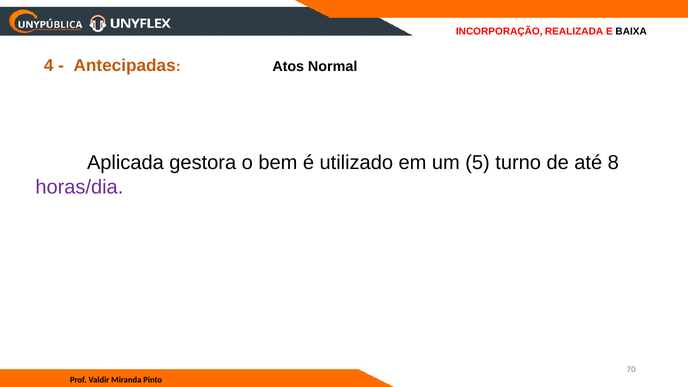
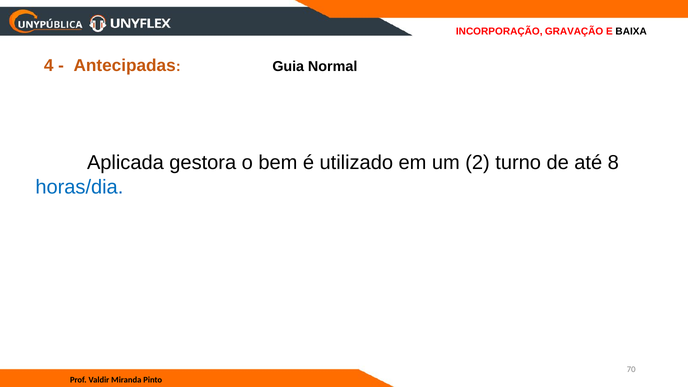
REALIZADA: REALIZADA -> GRAVAÇÃO
Atos: Atos -> Guia
5: 5 -> 2
horas/dia colour: purple -> blue
